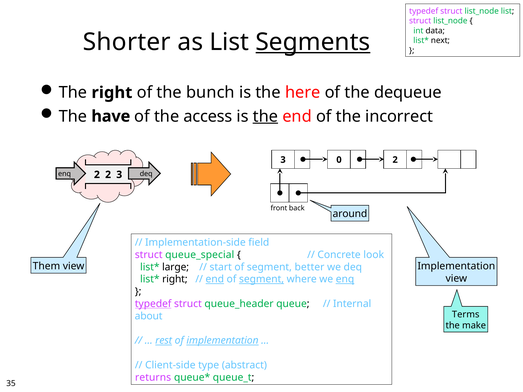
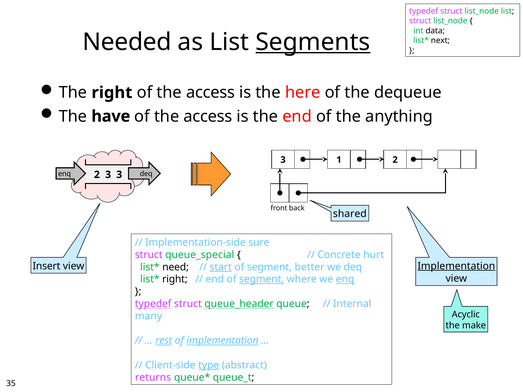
Shorter: Shorter -> Needed
bunch at (210, 93): bunch -> access
the at (265, 116) underline: present -> none
incorrect: incorrect -> anything
0: 0 -> 1
2 2: 2 -> 3
around: around -> shared
field: field -> sure
look: look -> hurt
Them: Them -> Insert
Implementation at (456, 266) underline: none -> present
large: large -> need
start underline: none -> present
end at (215, 279) underline: present -> none
queue_header underline: none -> present
Terms: Terms -> Acyclic
about: about -> many
type underline: none -> present
